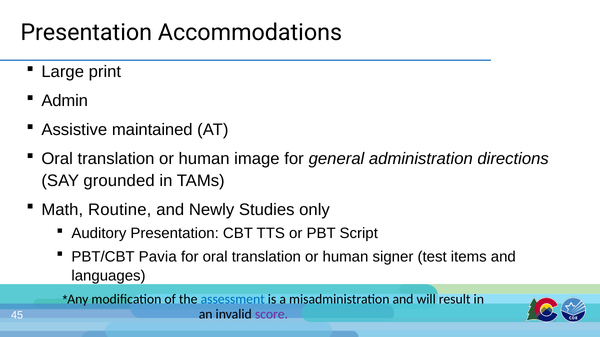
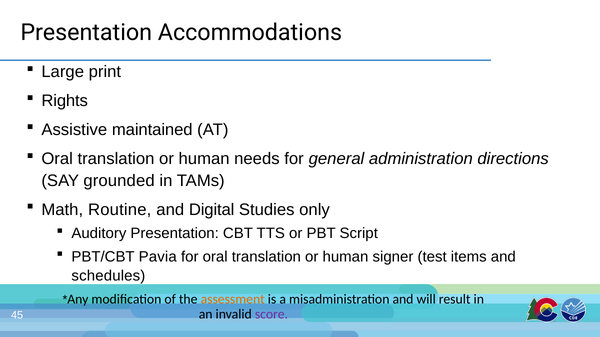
Admin: Admin -> Rights
image: image -> needs
Newly: Newly -> Digital
languages: languages -> schedules
assessment colour: blue -> orange
